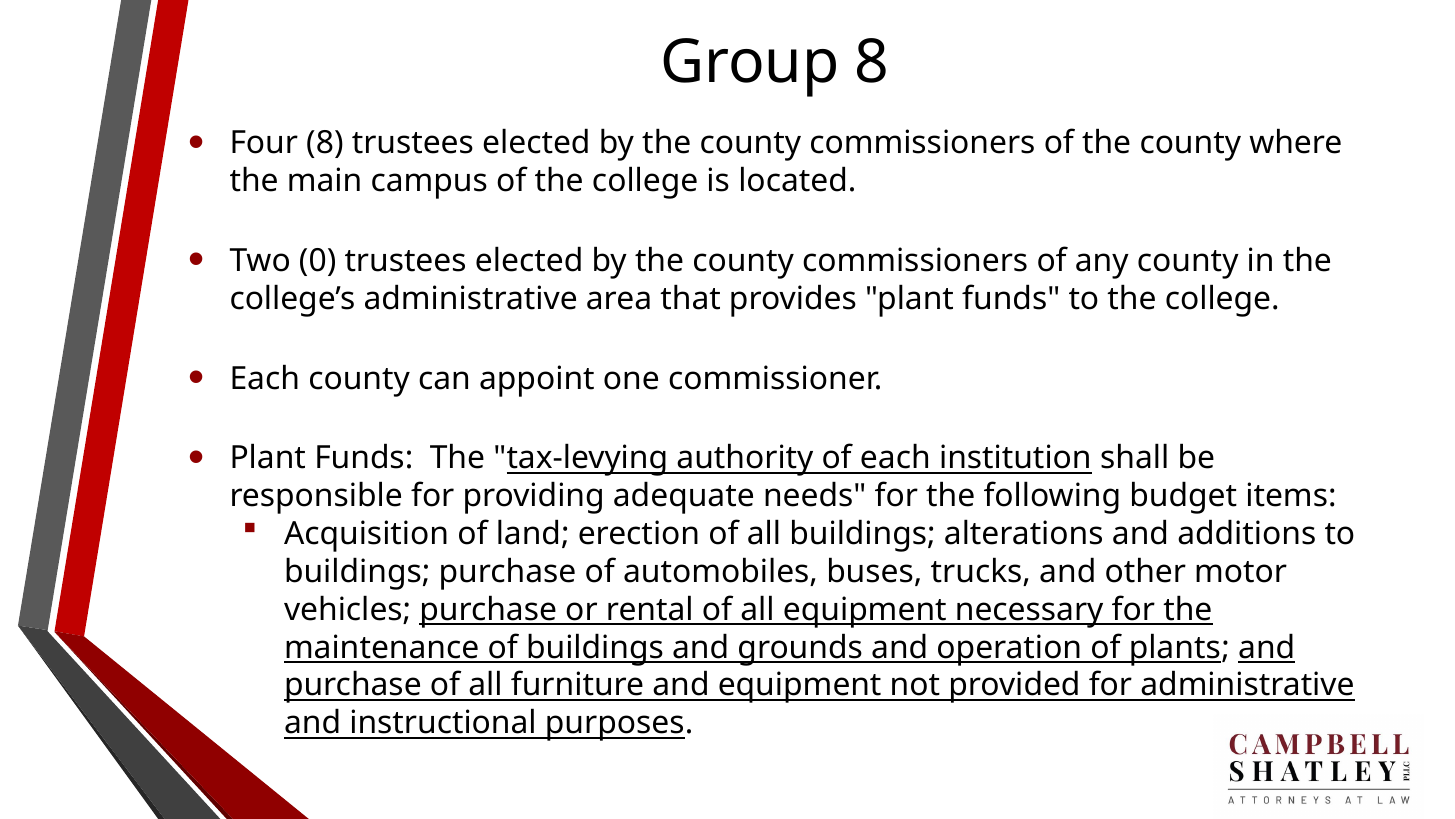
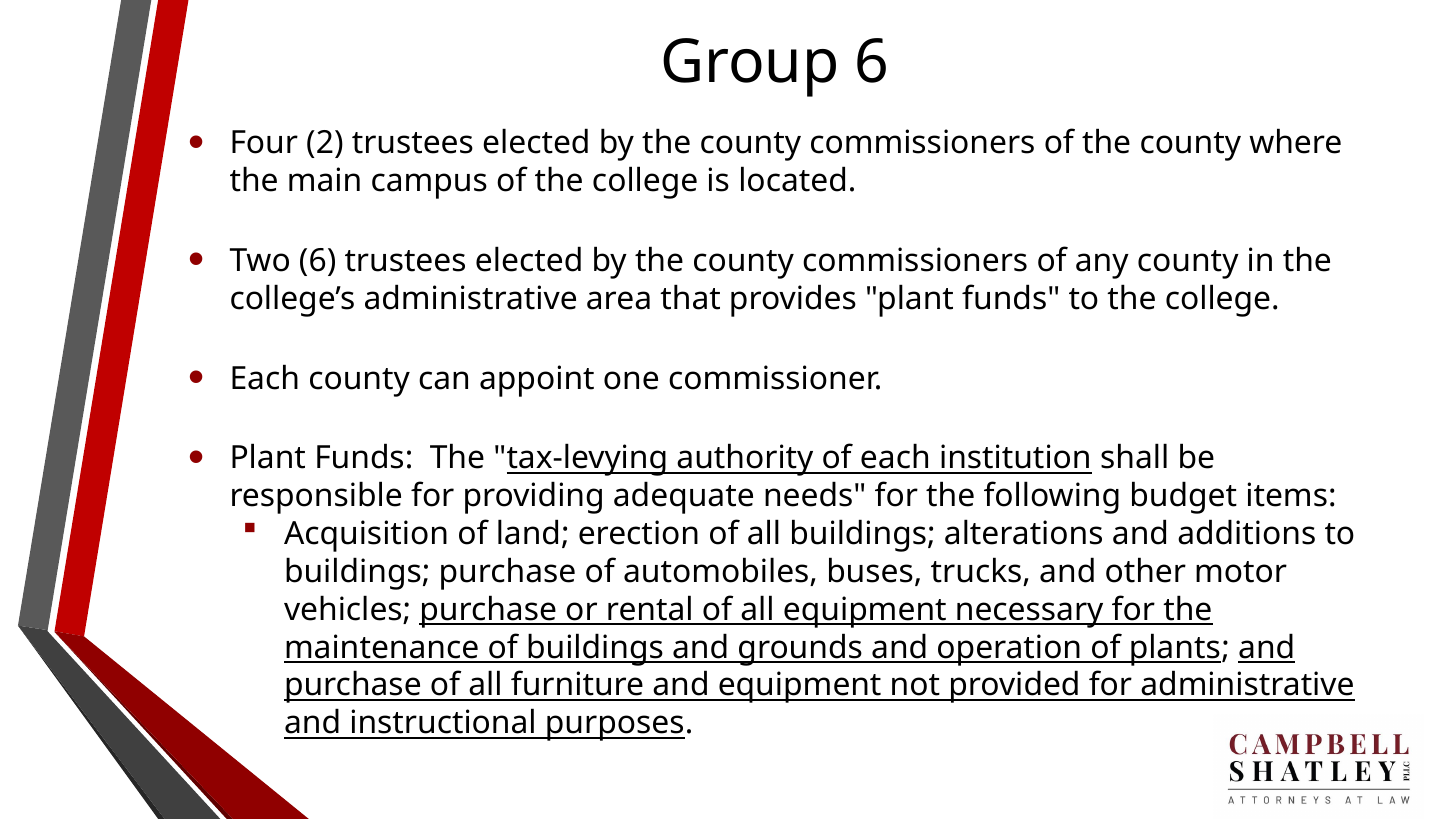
Group 8: 8 -> 6
Four 8: 8 -> 2
Two 0: 0 -> 6
